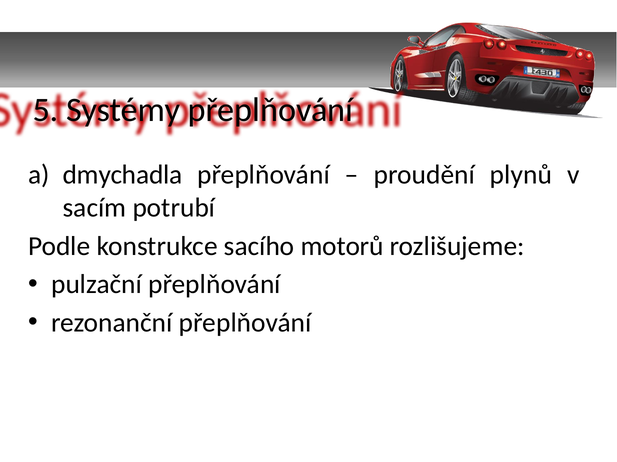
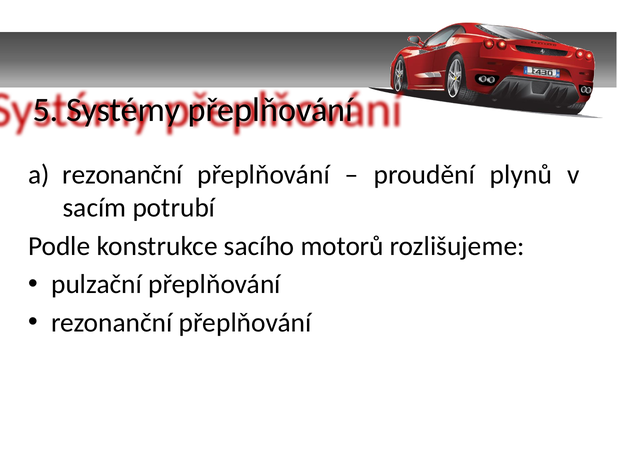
dmychadla at (123, 175): dmychadla -> rezonanční
